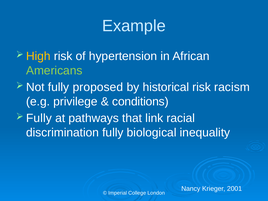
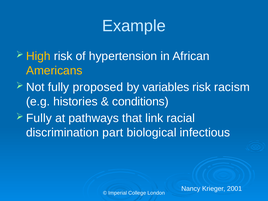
Americans colour: light green -> yellow
historical: historical -> variables
privilege: privilege -> histories
discrimination fully: fully -> part
inequality: inequality -> infectious
